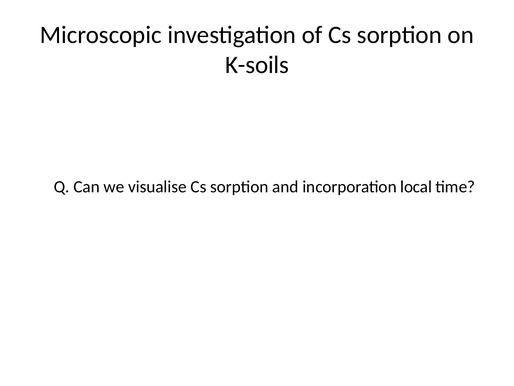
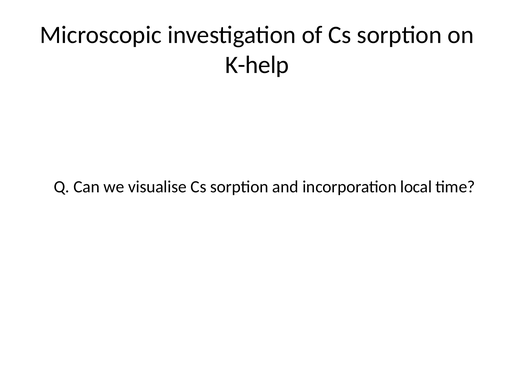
K-soils: K-soils -> K-help
